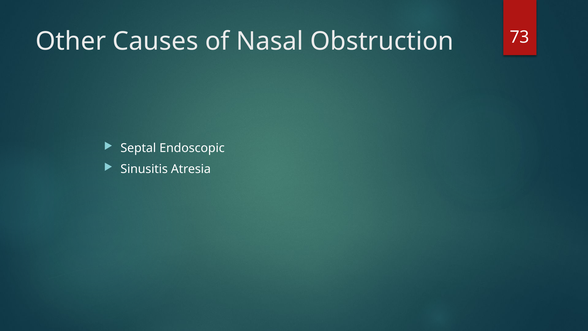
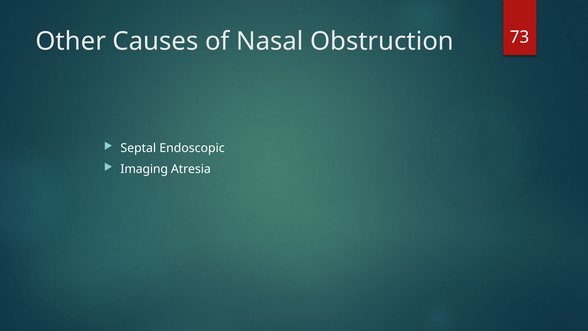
Sinusitis: Sinusitis -> Imaging
